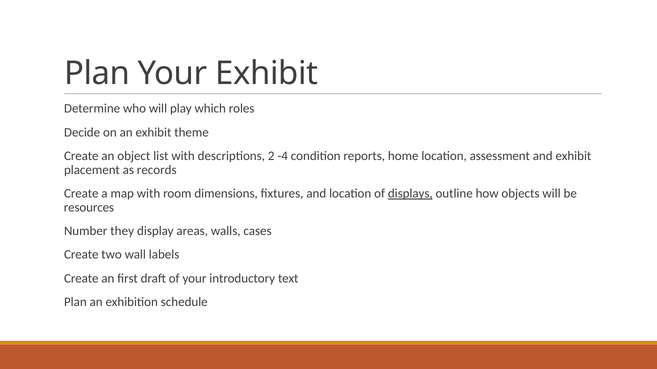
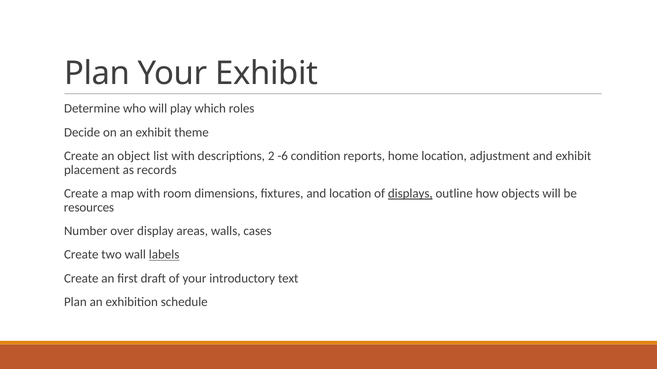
-4: -4 -> -6
assessment: assessment -> adjustment
they: they -> over
labels underline: none -> present
